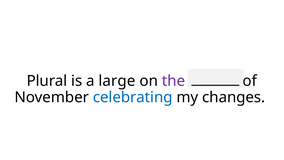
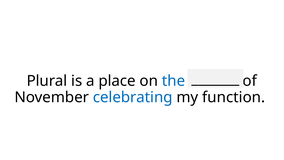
large: large -> place
the colour: purple -> blue
changes: changes -> function
